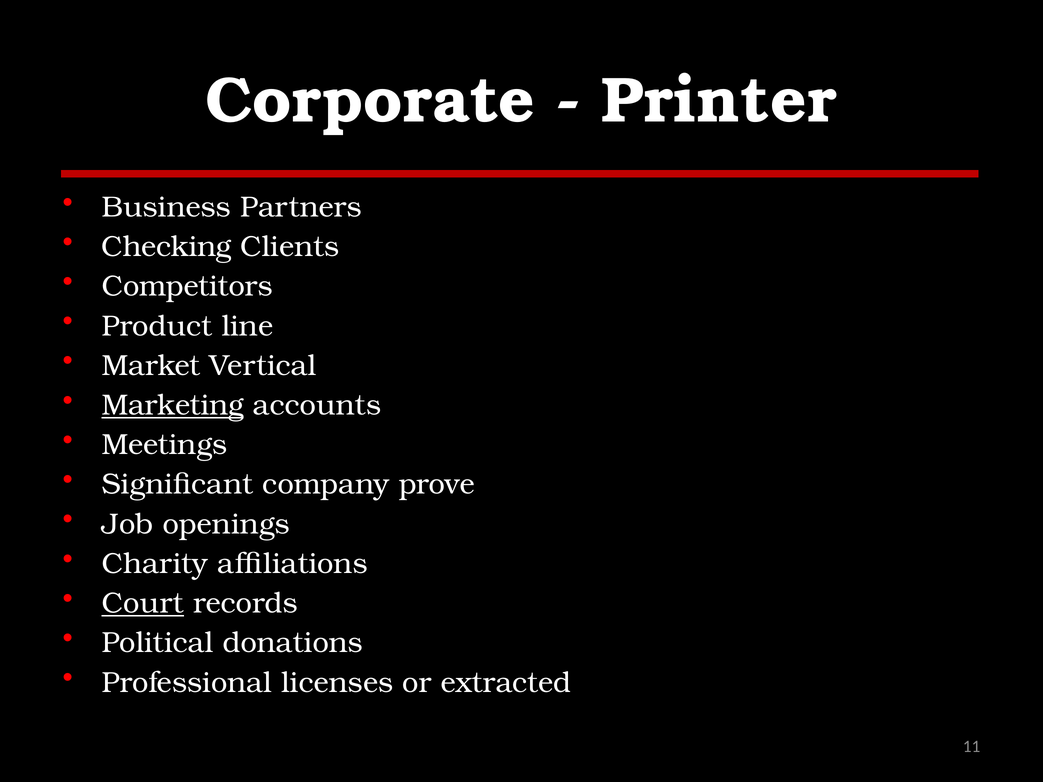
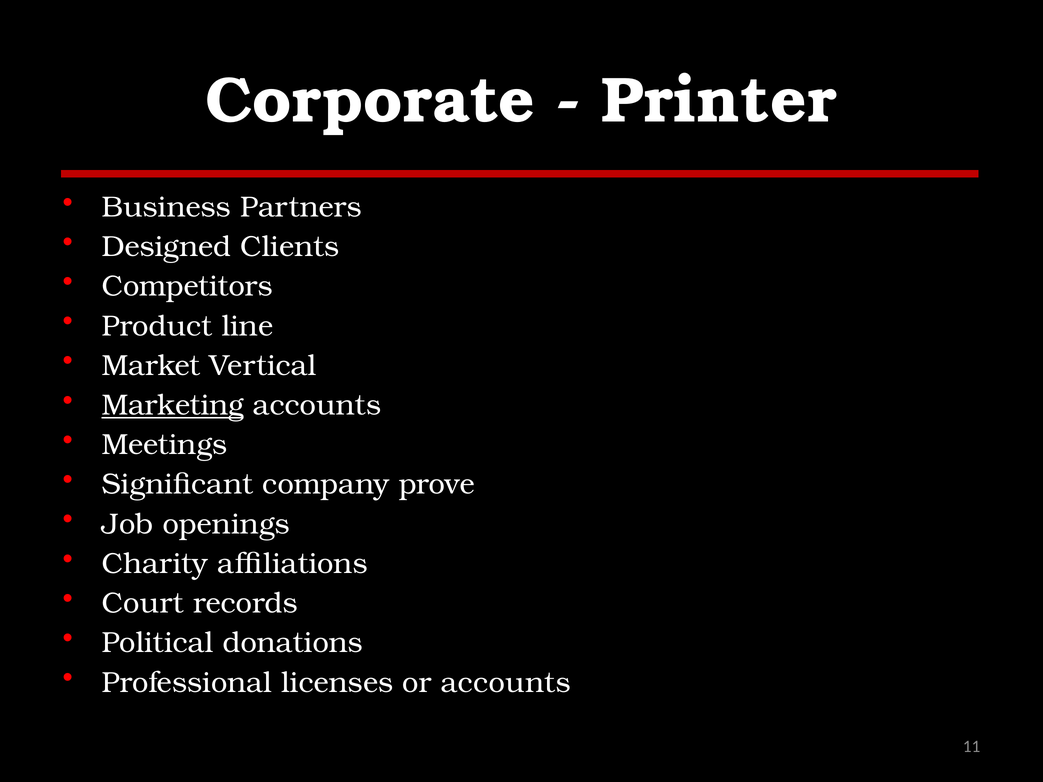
Checking: Checking -> Designed
Court underline: present -> none
or extracted: extracted -> accounts
